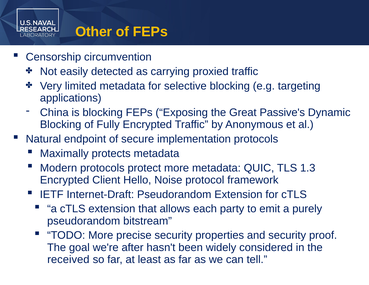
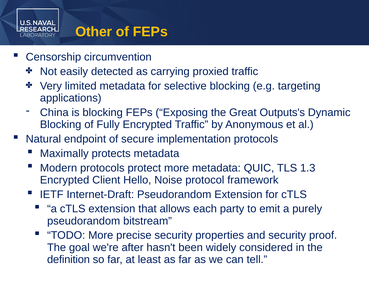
Passive's: Passive's -> Outputs's
received: received -> definition
